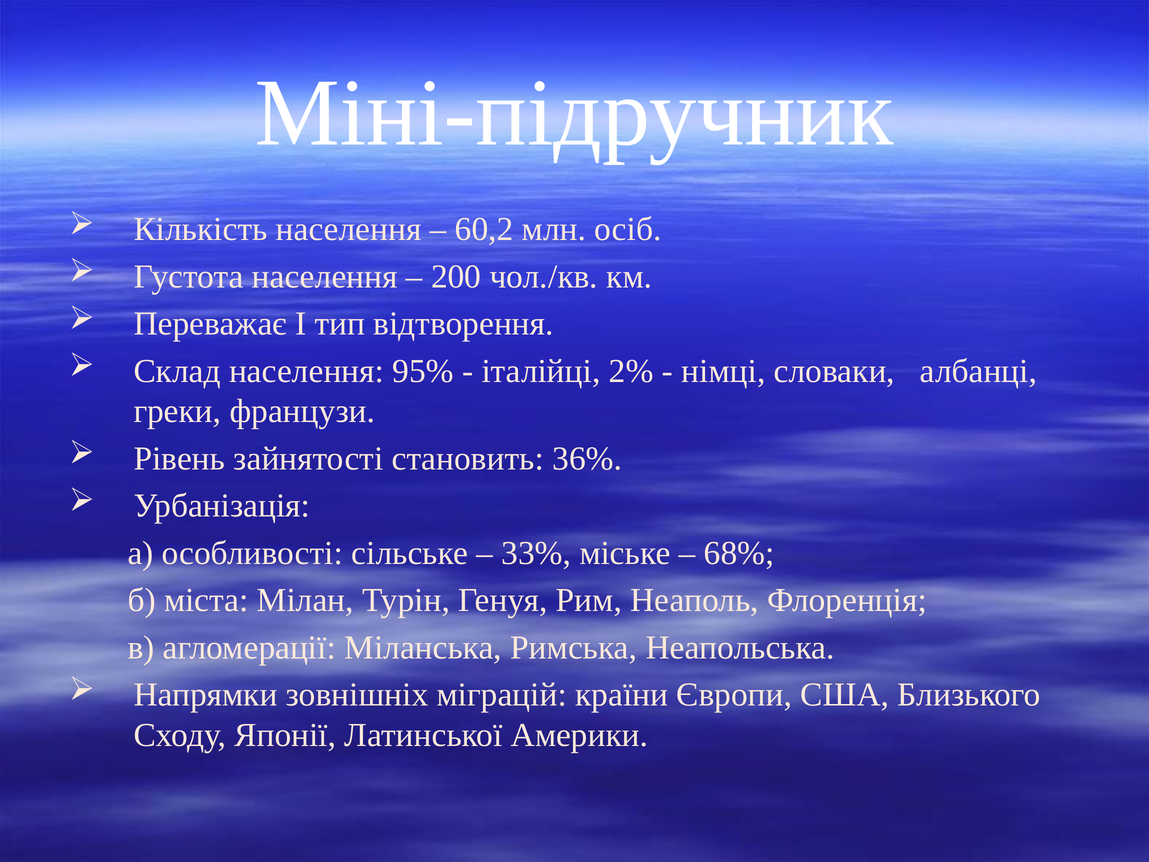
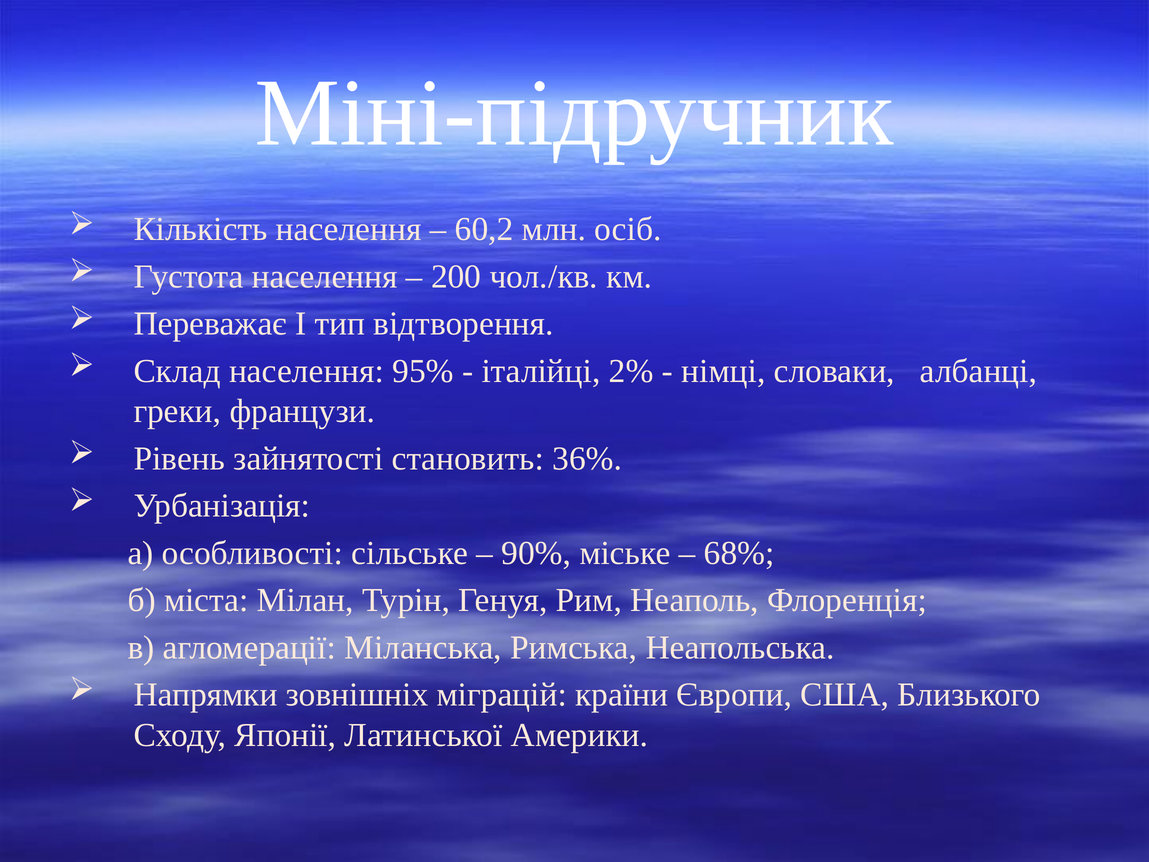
33%: 33% -> 90%
